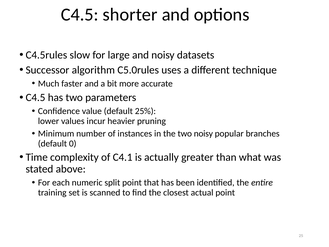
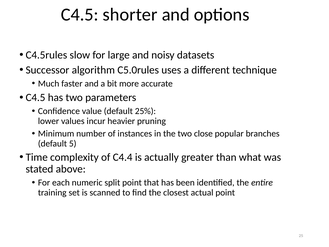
two noisy: noisy -> close
0: 0 -> 5
C4.1: C4.1 -> C4.4
